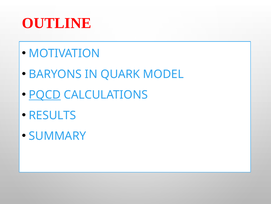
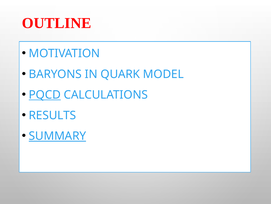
SUMMARY underline: none -> present
